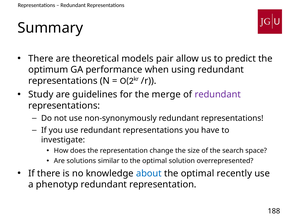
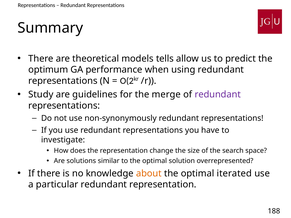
pair: pair -> tells
about colour: blue -> orange
recently: recently -> iterated
phenotyp: phenotyp -> particular
